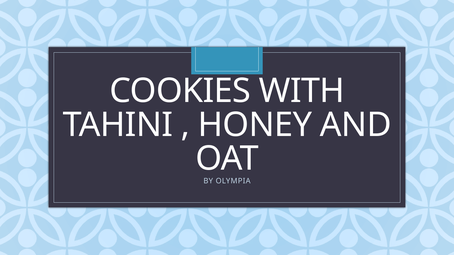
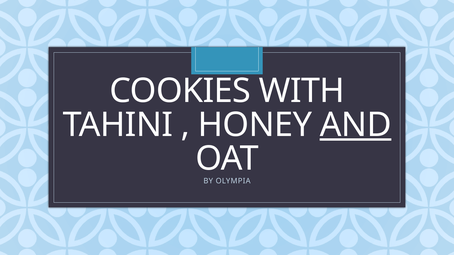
AND underline: none -> present
